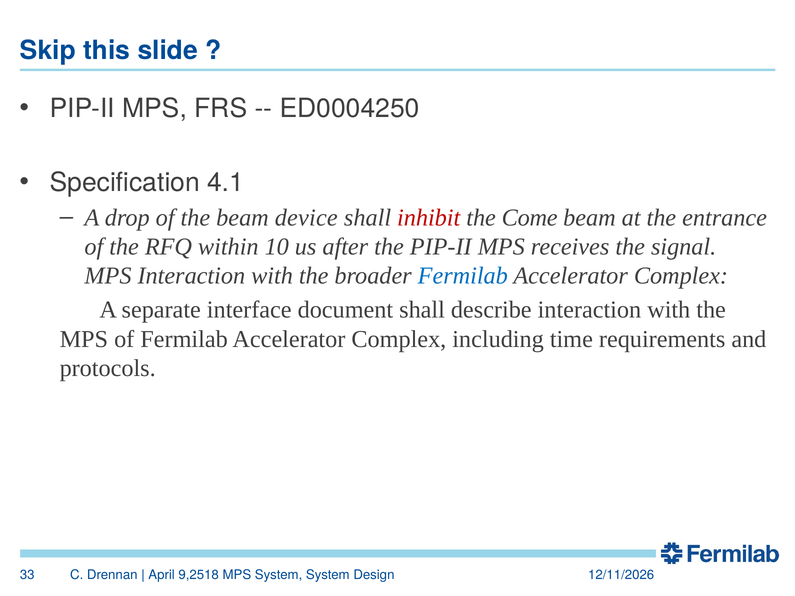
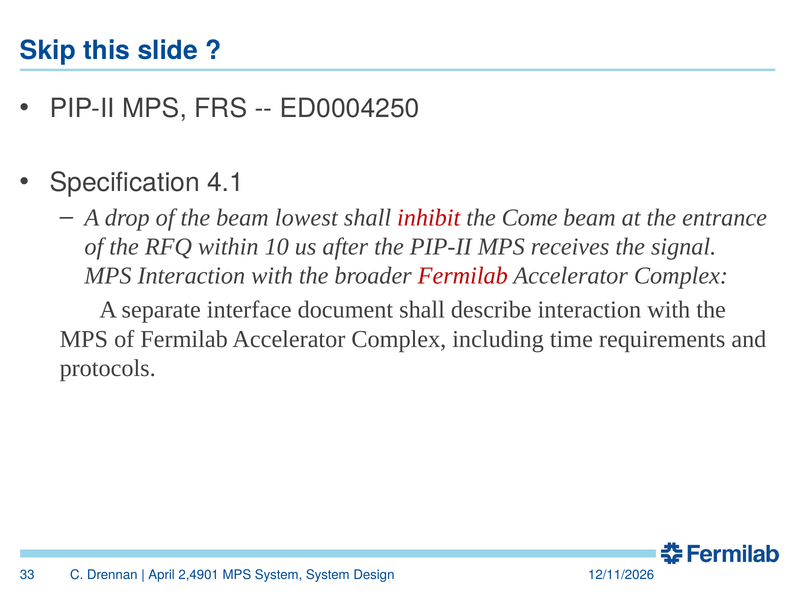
device: device -> lowest
Fermilab at (463, 276) colour: blue -> red
9,2518: 9,2518 -> 2,4901
